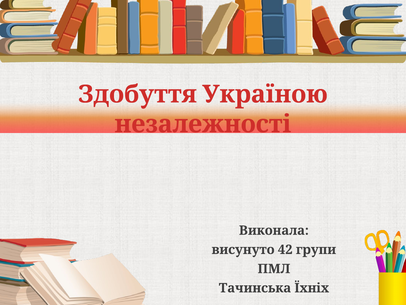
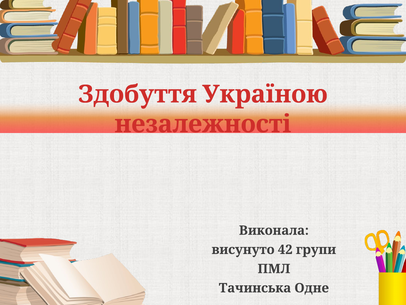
Їхніх: Їхніх -> Одне
